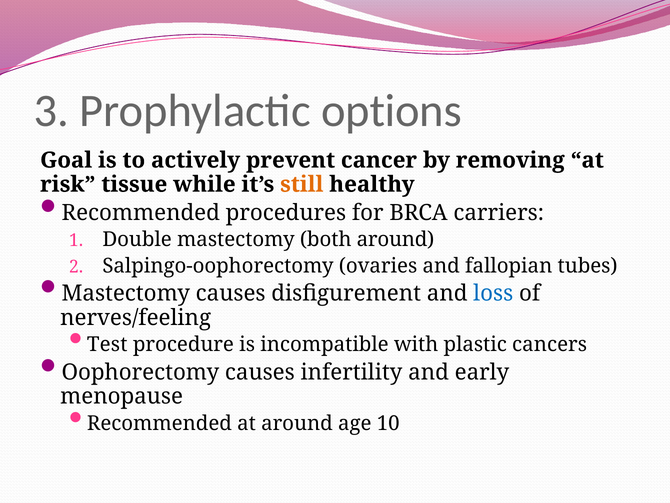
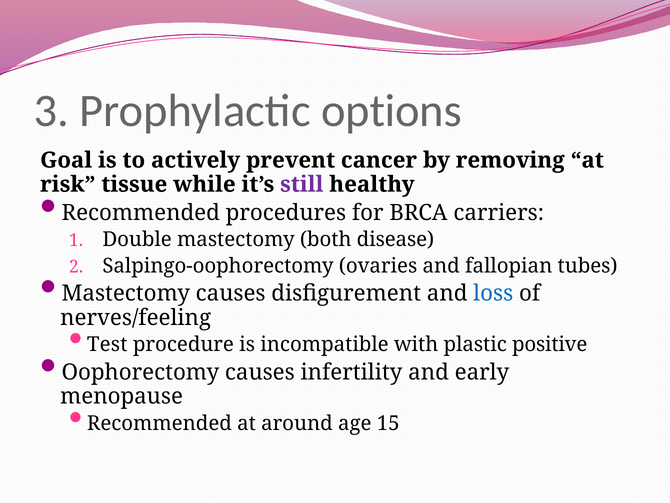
still colour: orange -> purple
both around: around -> disease
cancers: cancers -> positive
10: 10 -> 15
